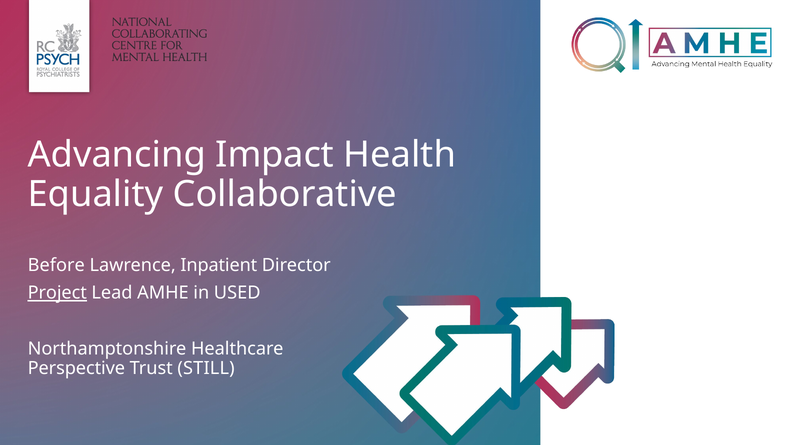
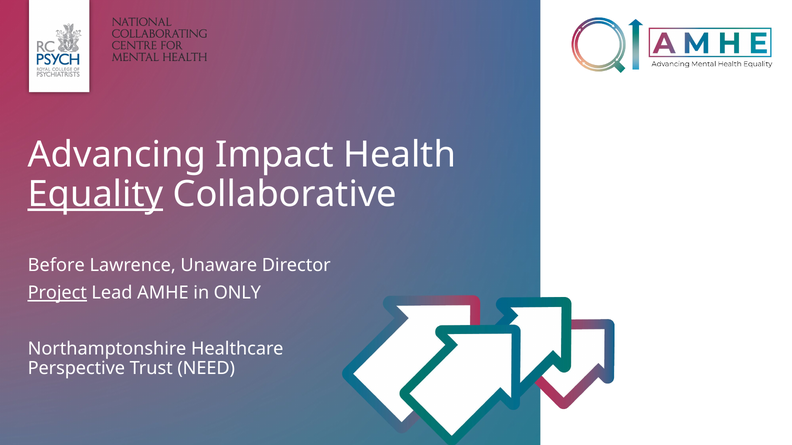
Equality underline: none -> present
Inpatient: Inpatient -> Unaware
USED: USED -> ONLY
STILL: STILL -> NEED
